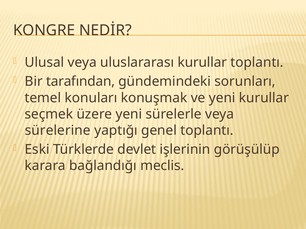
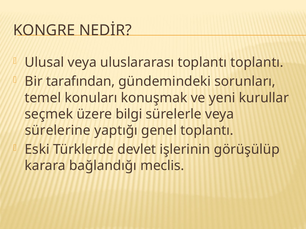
uluslararası kurullar: kurullar -> toplantı
üzere yeni: yeni -> bilgi
